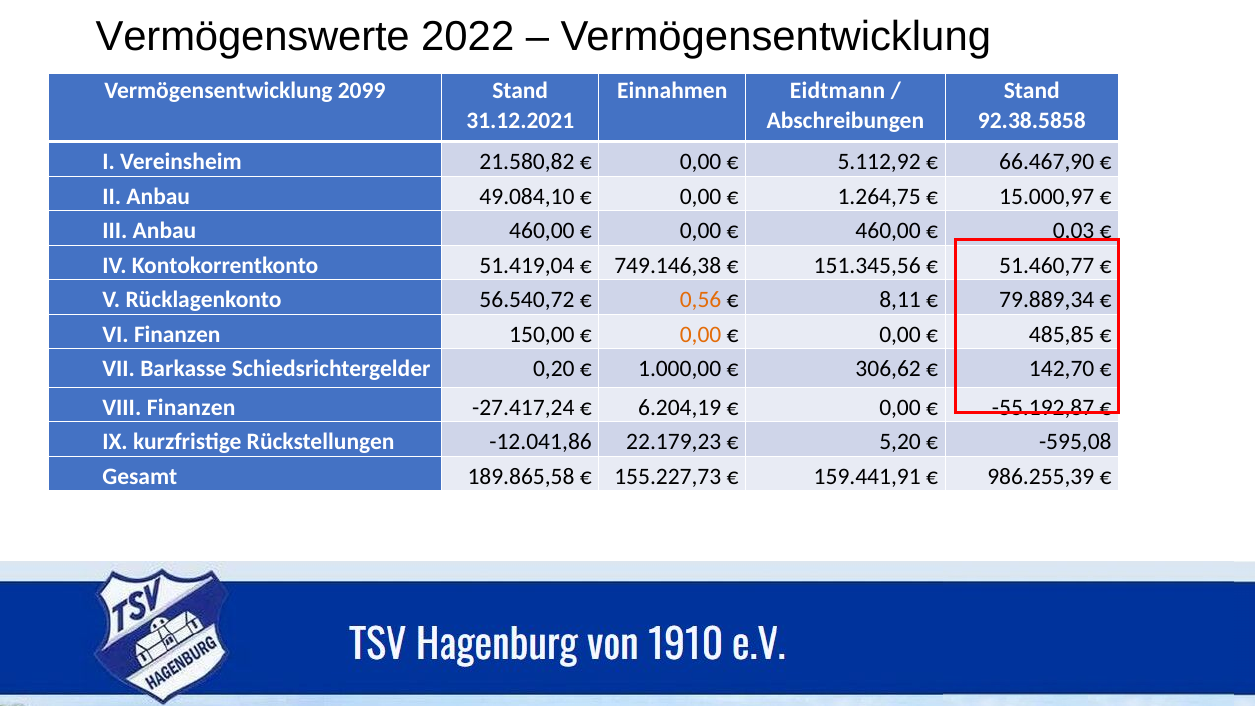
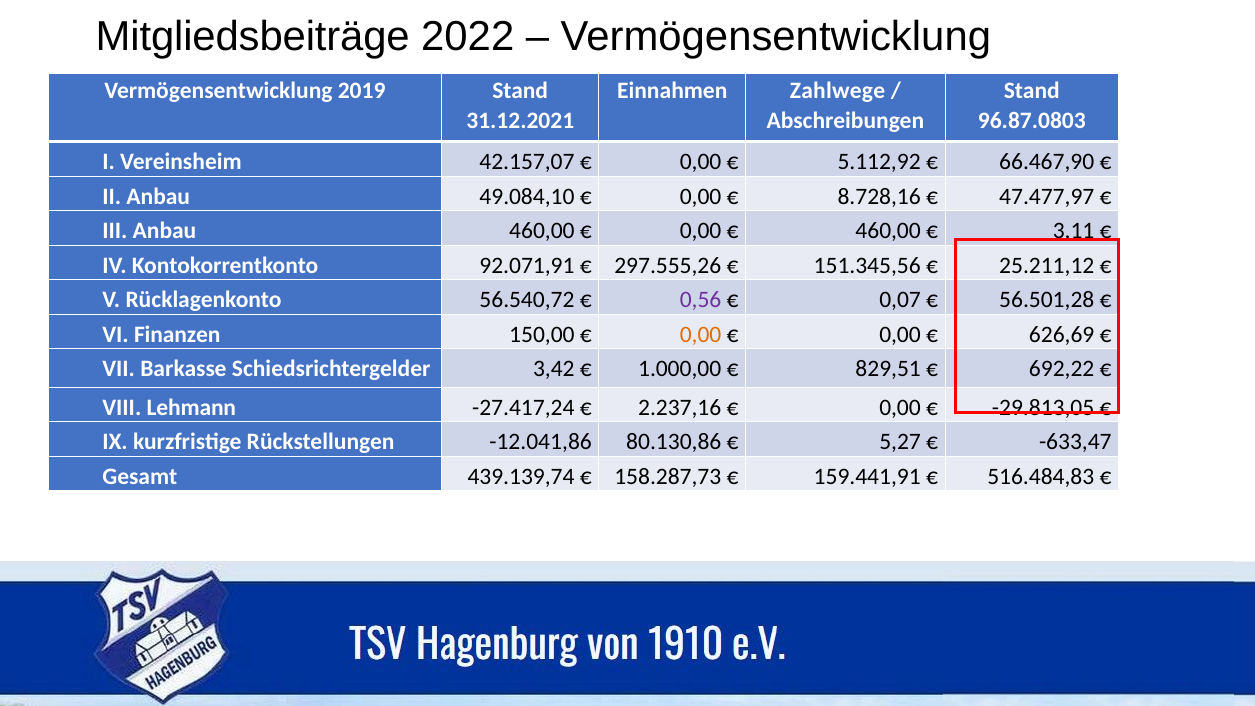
Vermögenswerte: Vermögenswerte -> Mitgliedsbeiträge
2099: 2099 -> 2019
Eidtmann: Eidtmann -> Zahlwege
92.38.5858: 92.38.5858 -> 96.87.0803
21.580,82: 21.580,82 -> 42.157,07
1.264,75: 1.264,75 -> 8.728,16
15.000,97: 15.000,97 -> 47.477,97
0,03: 0,03 -> 3,11
51.419,04: 51.419,04 -> 92.071,91
749.146,38: 749.146,38 -> 297.555,26
51.460,77: 51.460,77 -> 25.211,12
0,56 colour: orange -> purple
8,11: 8,11 -> 0,07
79.889,34: 79.889,34 -> 56.501,28
485,85: 485,85 -> 626,69
0,20: 0,20 -> 3,42
306,62: 306,62 -> 829,51
142,70: 142,70 -> 692,22
VIII Finanzen: Finanzen -> Lehmann
6.204,19: 6.204,19 -> 2.237,16
-55.192,87: -55.192,87 -> -29.813,05
22.179,23: 22.179,23 -> 80.130,86
5,20: 5,20 -> 5,27
-595,08: -595,08 -> -633,47
189.865,58: 189.865,58 -> 439.139,74
155.227,73: 155.227,73 -> 158.287,73
986.255,39: 986.255,39 -> 516.484,83
